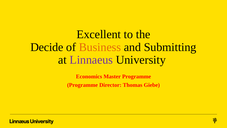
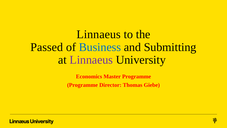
Excellent at (99, 34): Excellent -> Linnaeus
Decide: Decide -> Passed
Business colour: orange -> blue
